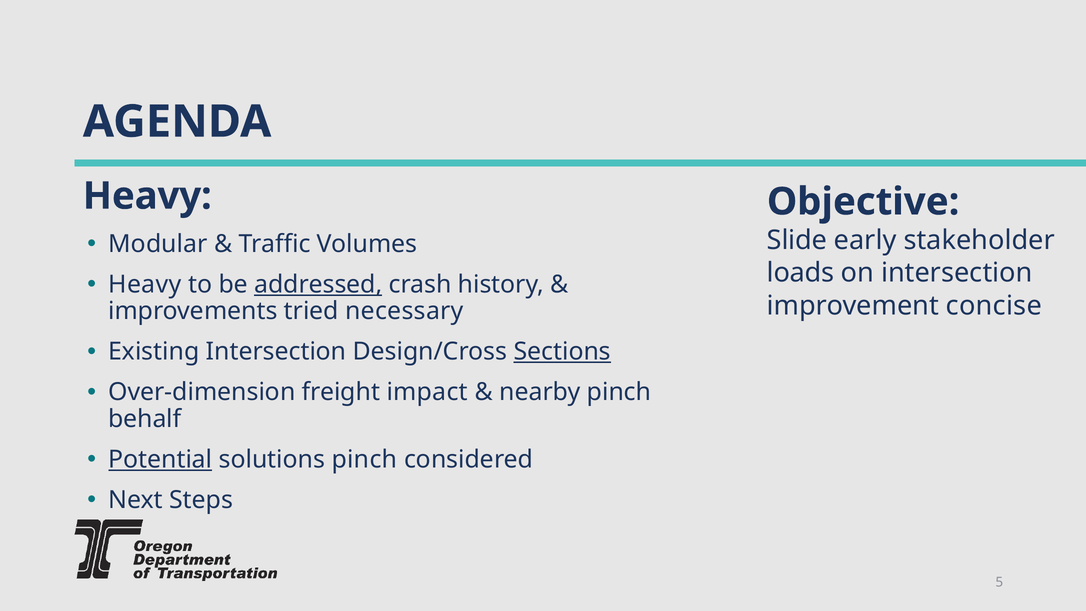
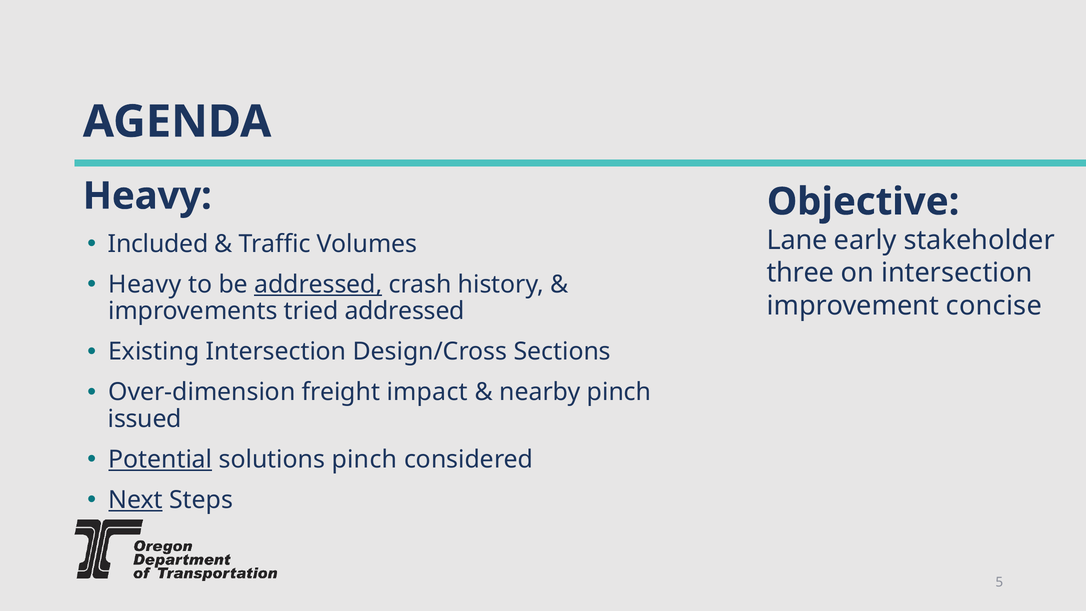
Modular: Modular -> Included
Slide: Slide -> Lane
loads: loads -> three
tried necessary: necessary -> addressed
Sections underline: present -> none
behalf: behalf -> issued
Next underline: none -> present
